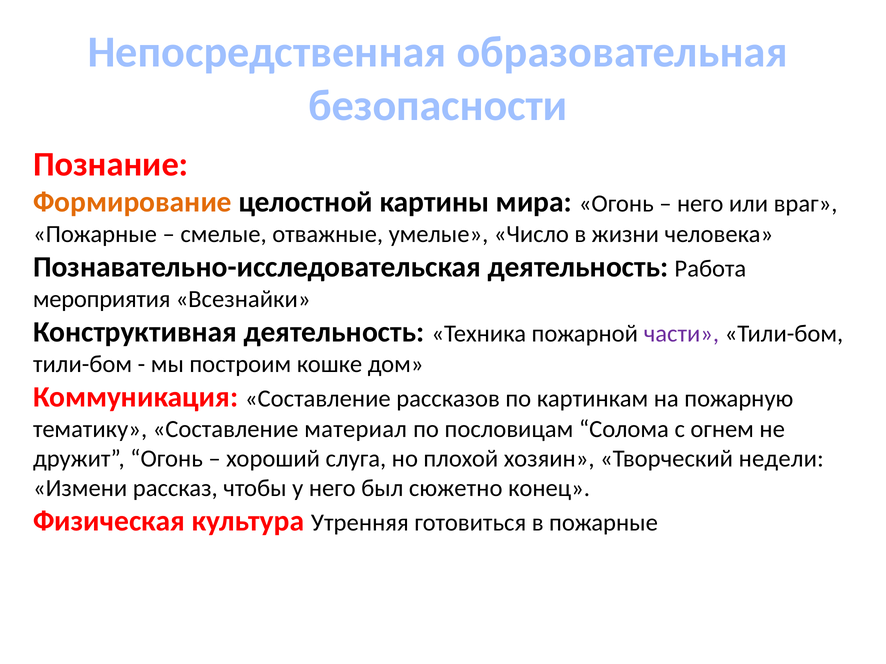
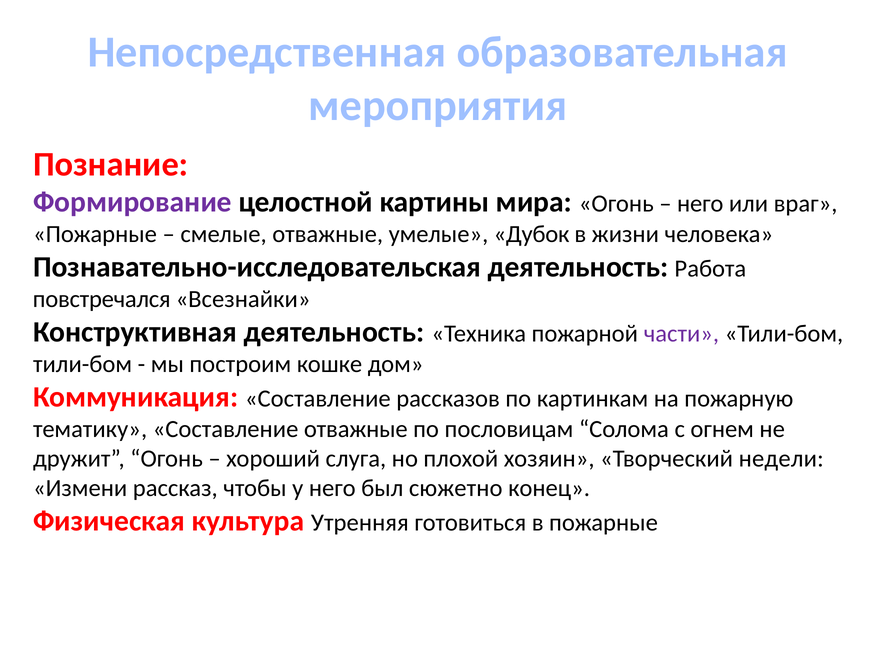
безопасности: безопасности -> мероприятия
Формирование colour: orange -> purple
Число: Число -> Дубок
мероприятия: мероприятия -> повстречался
Составление материал: материал -> отважные
